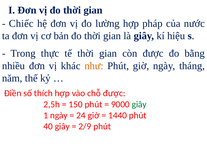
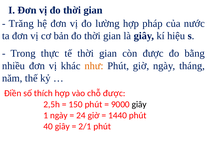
Chiếc: Chiếc -> Trăng
giây at (139, 104) colour: green -> black
2/9: 2/9 -> 2/1
